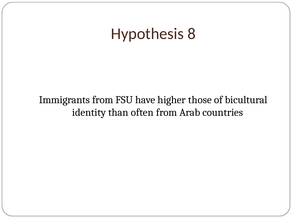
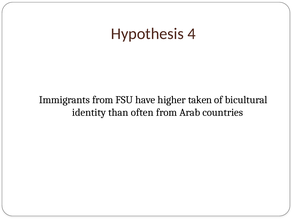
8: 8 -> 4
those: those -> taken
